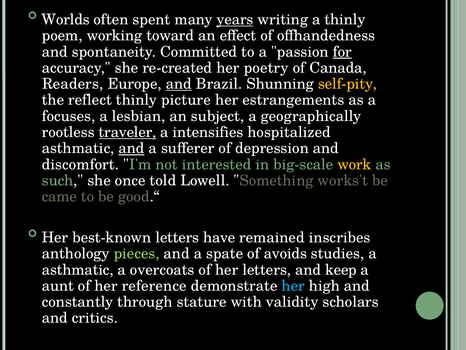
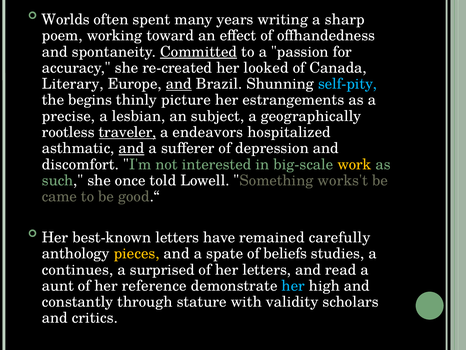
years underline: present -> none
a thinly: thinly -> sharp
Committed underline: none -> present
for underline: present -> none
poetry: poetry -> looked
Readers: Readers -> Literary
self-pity colour: yellow -> light blue
reflect: reflect -> begins
focuses: focuses -> precise
intensifies: intensifies -> endeavors
inscribes: inscribes -> carefully
pieces colour: light green -> yellow
avoids: avoids -> beliefs
asthmatic at (78, 269): asthmatic -> continues
overcoats: overcoats -> surprised
keep: keep -> read
